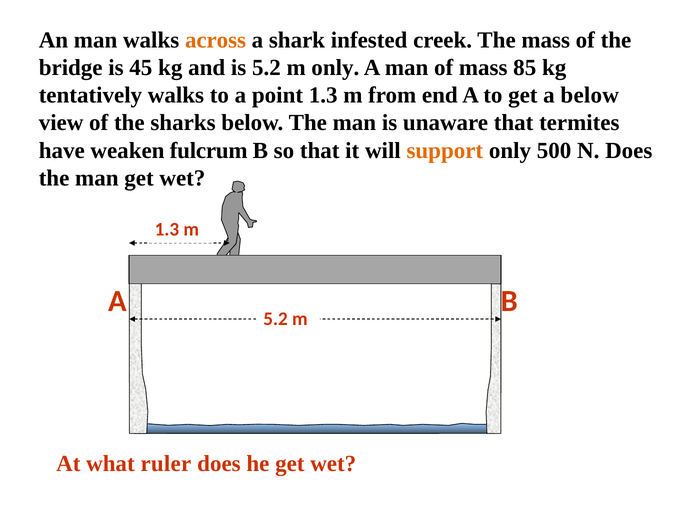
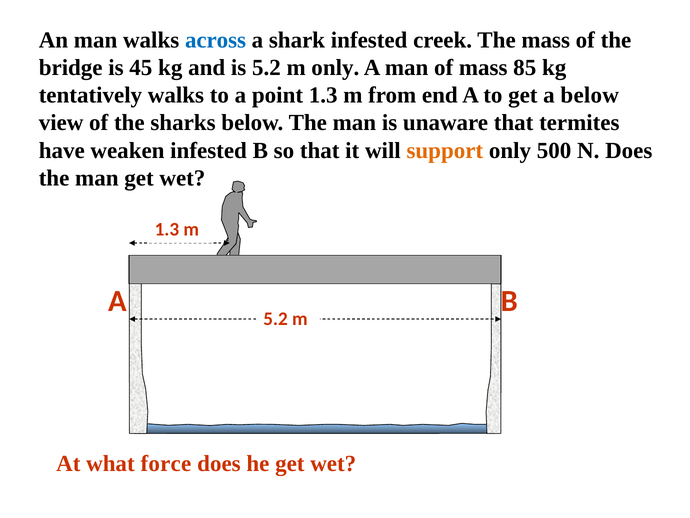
across colour: orange -> blue
weaken fulcrum: fulcrum -> infested
ruler: ruler -> force
